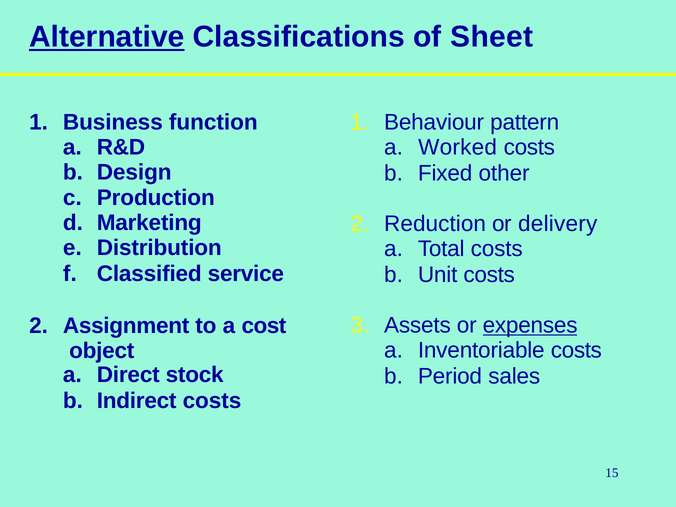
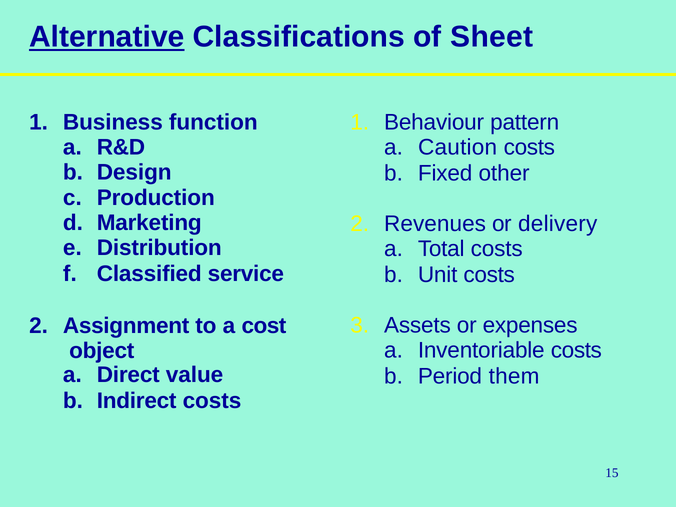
Worked: Worked -> Caution
Reduction: Reduction -> Revenues
expenses underline: present -> none
stock: stock -> value
sales: sales -> them
